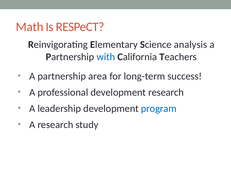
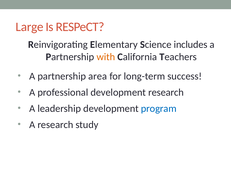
Math: Math -> Large
analysis: analysis -> includes
with colour: blue -> orange
